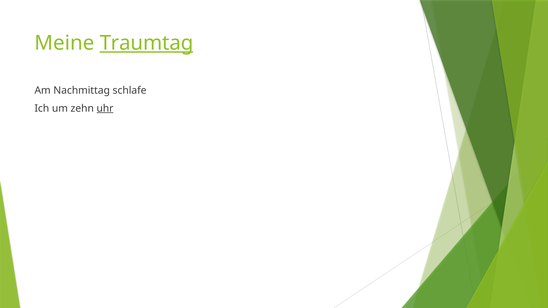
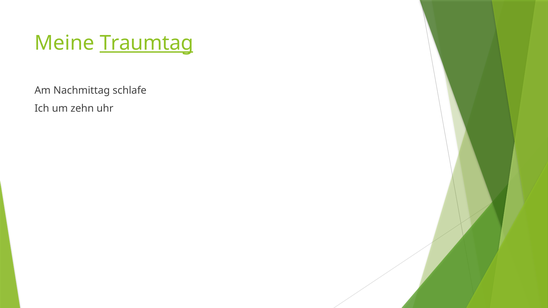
uhr underline: present -> none
